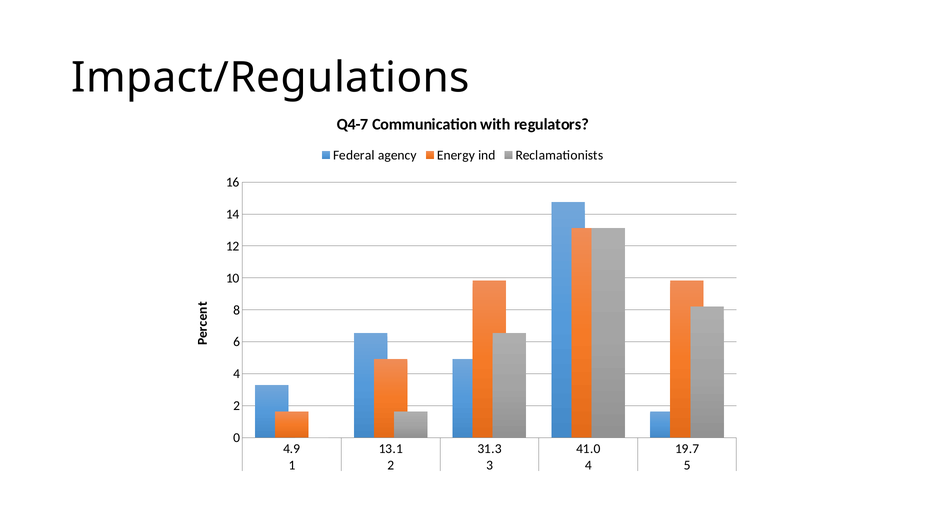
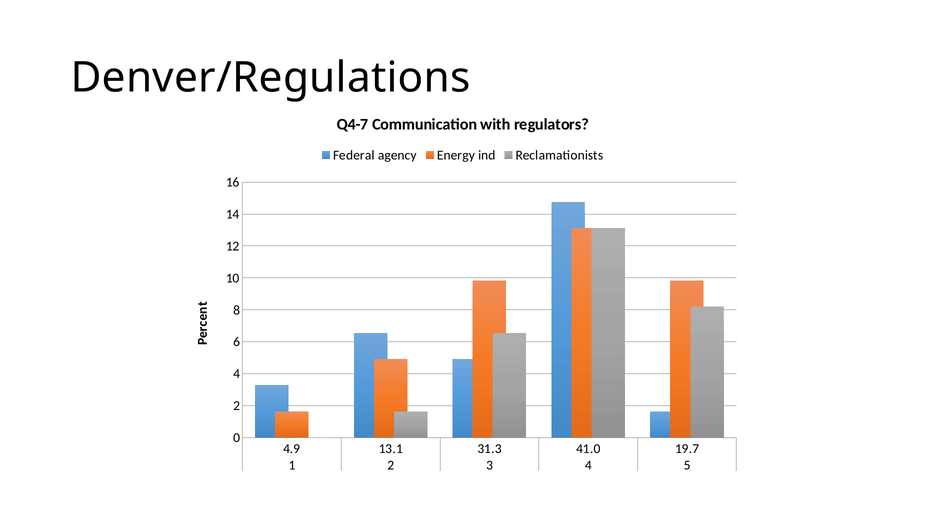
Impact/Regulations: Impact/Regulations -> Denver/Regulations
